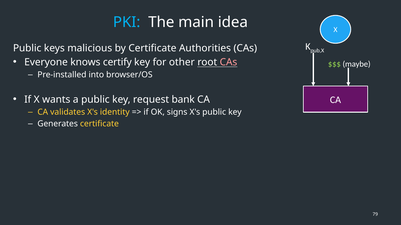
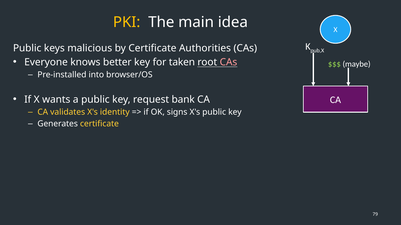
PKI colour: light blue -> yellow
certify: certify -> better
other: other -> taken
